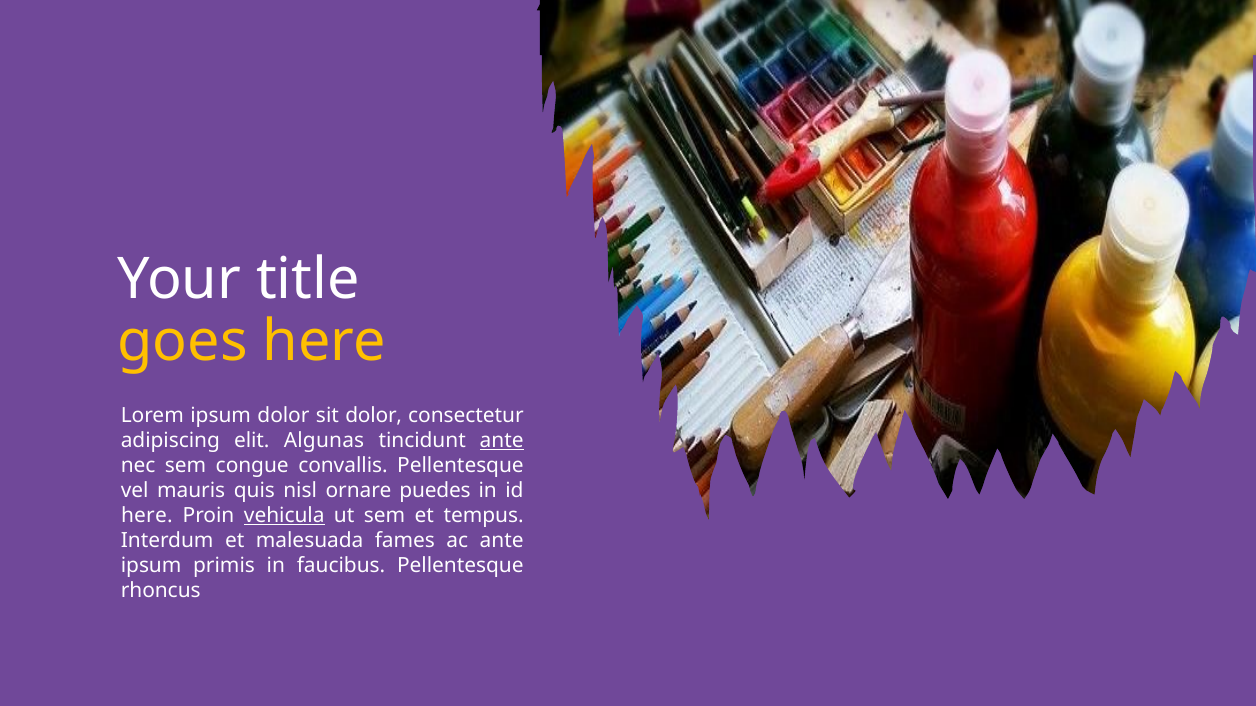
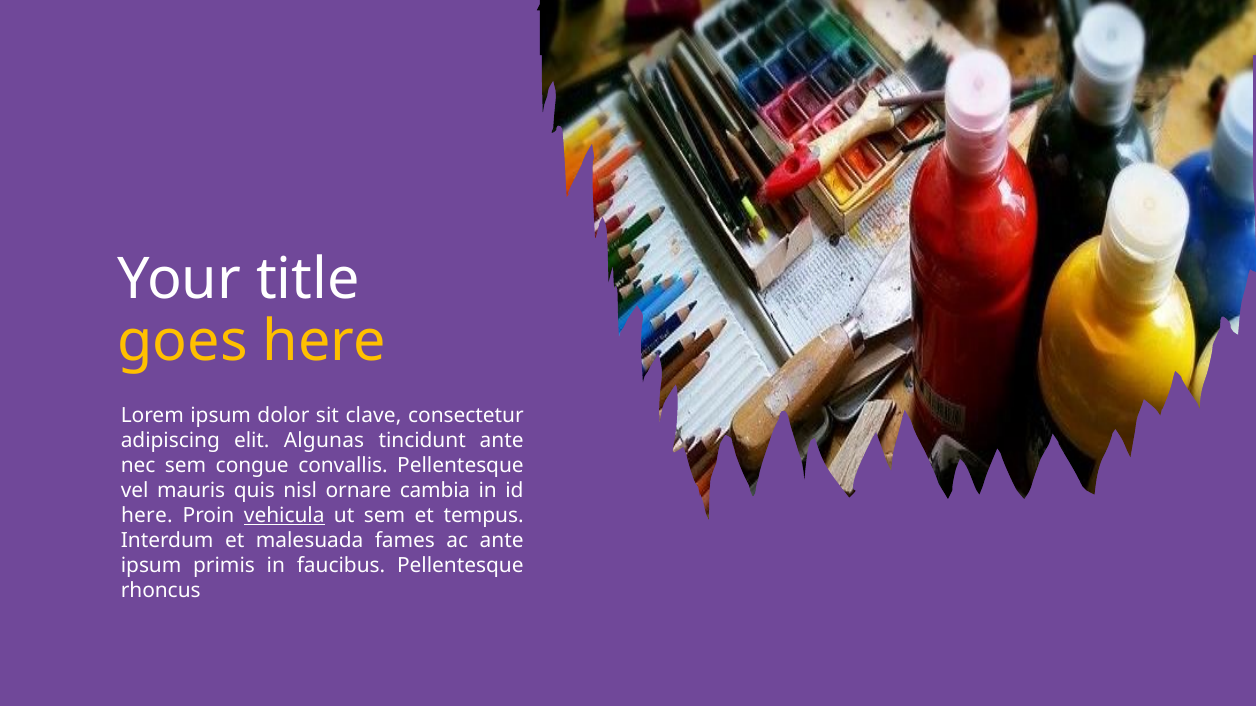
sit dolor: dolor -> clave
ante at (502, 441) underline: present -> none
puedes: puedes -> cambia
